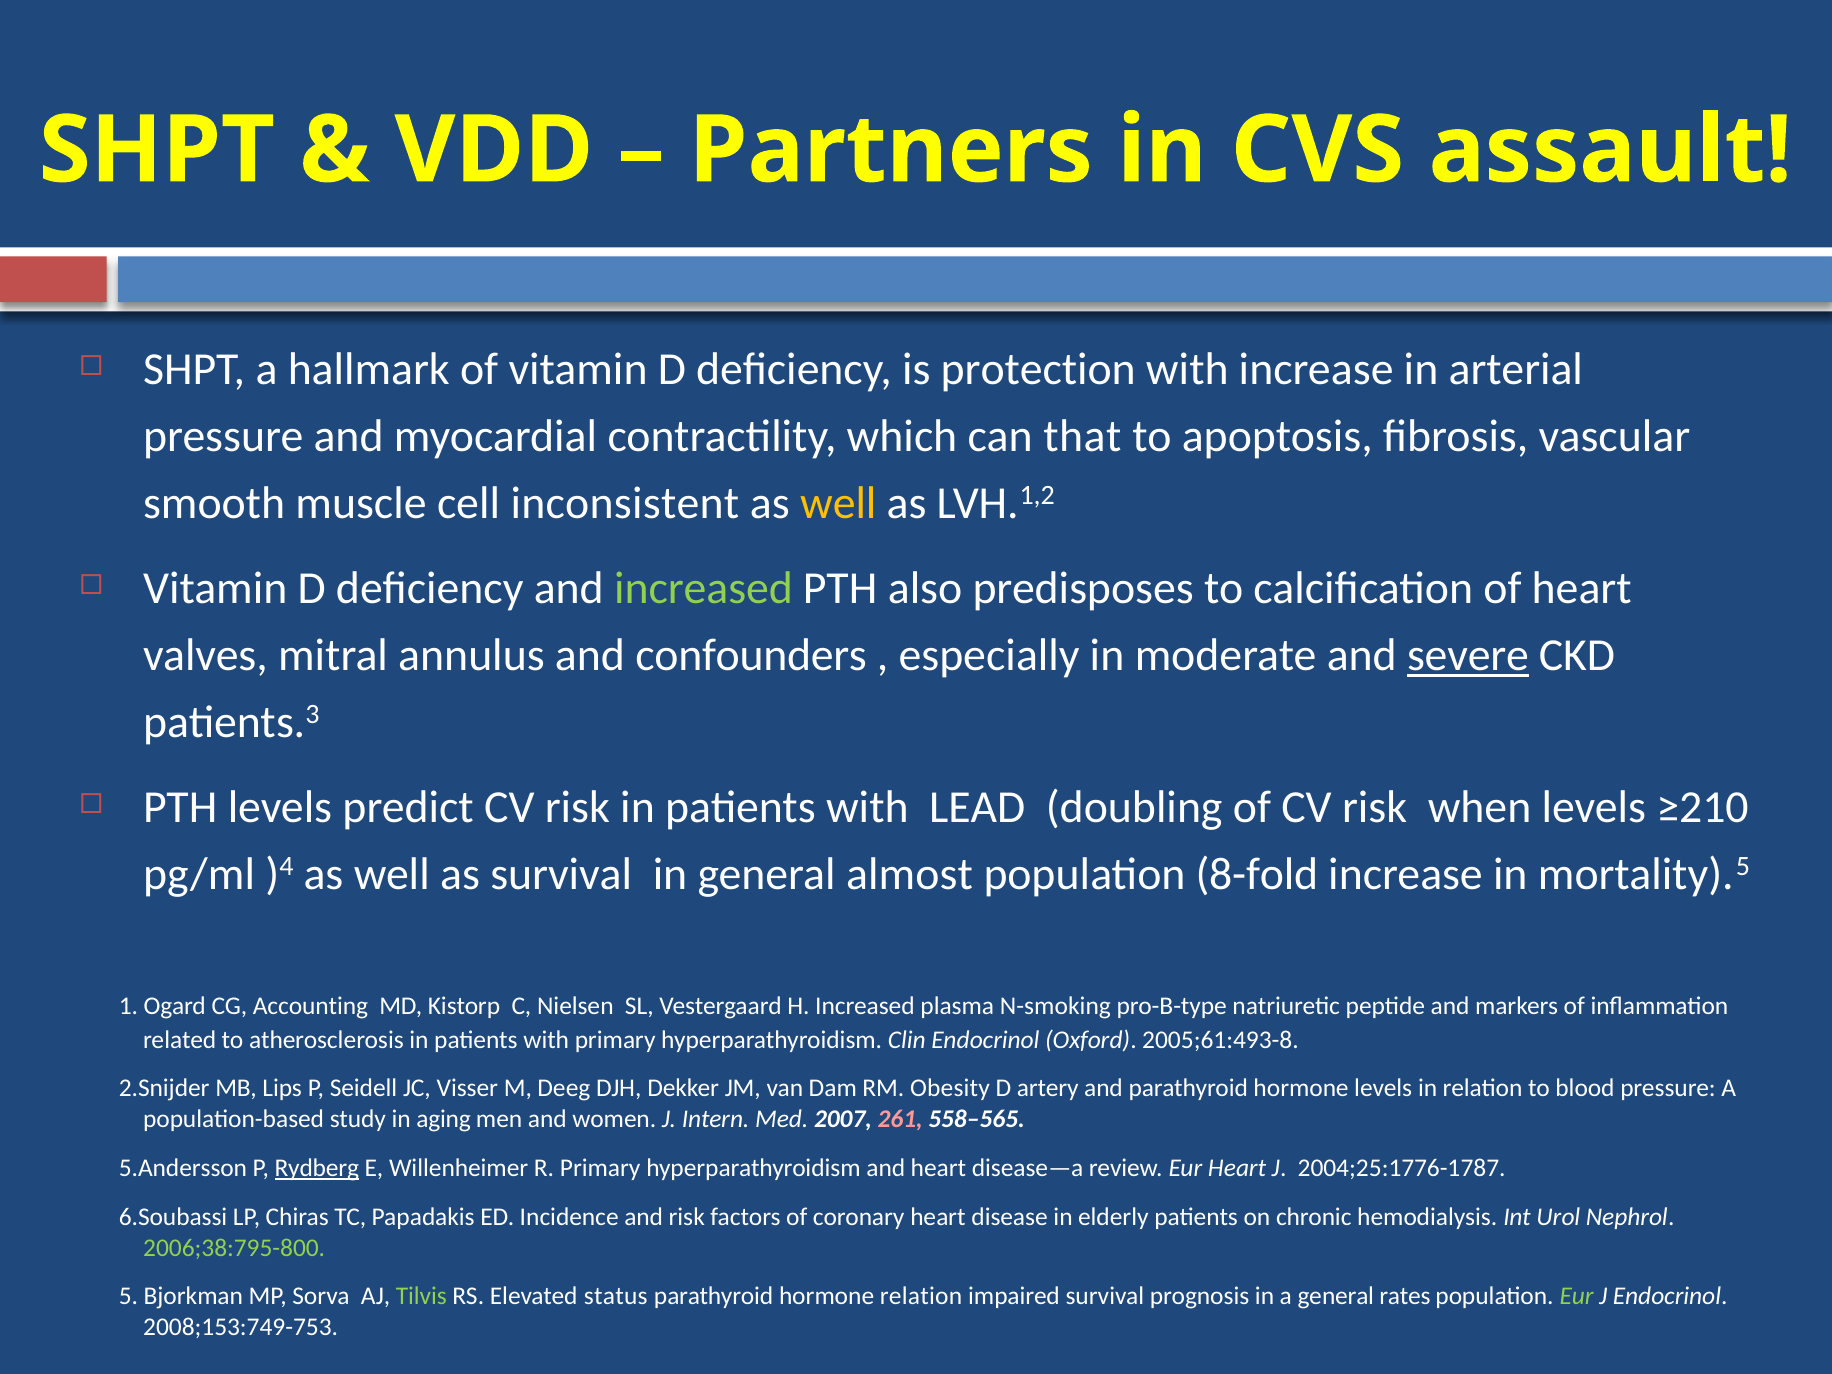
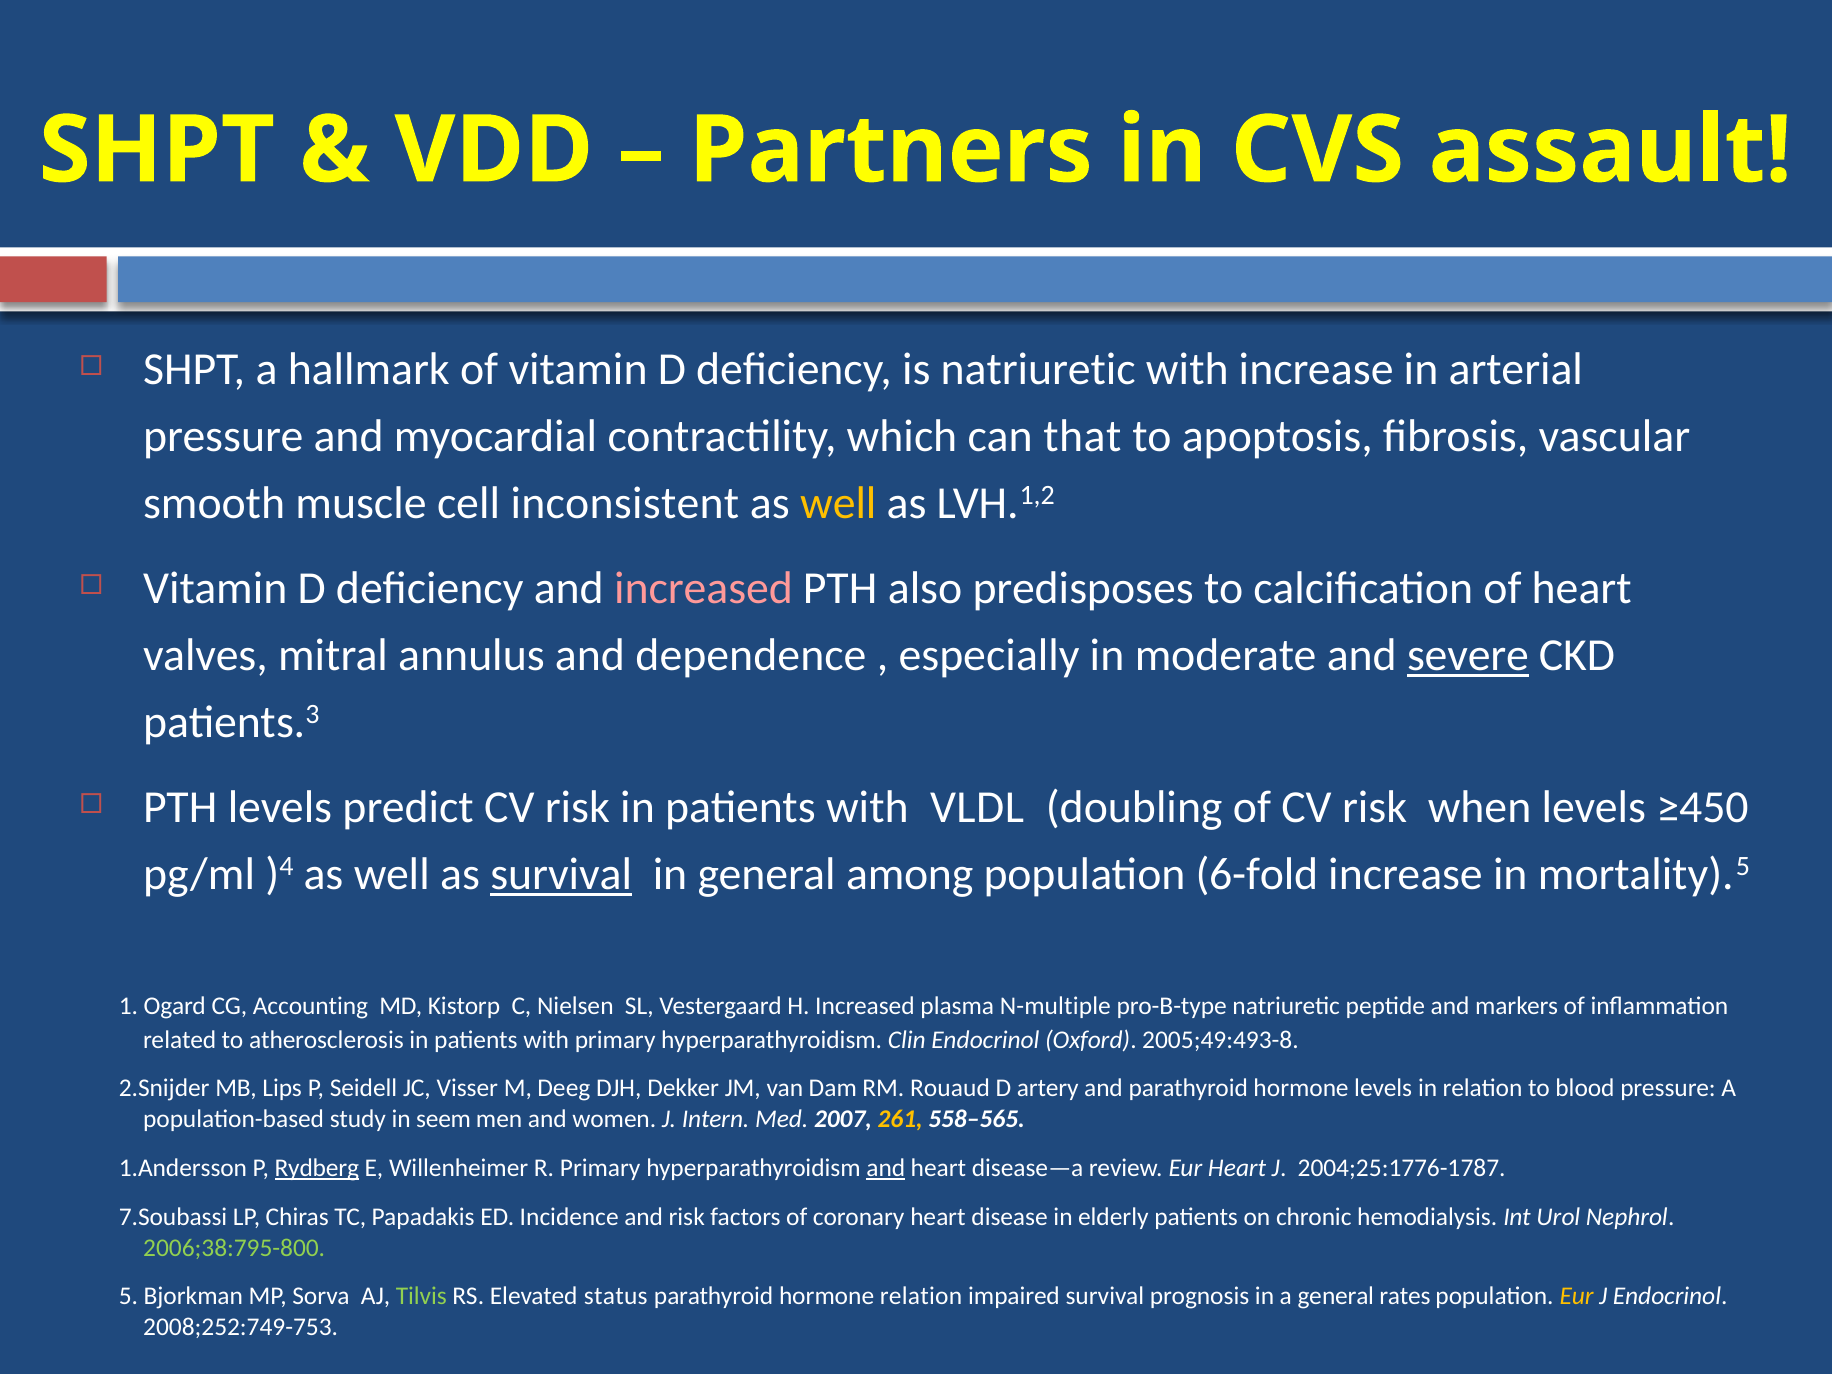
is protection: protection -> natriuretic
increased at (704, 588) colour: light green -> pink
confounders: confounders -> dependence
LEAD: LEAD -> VLDL
≥210: ≥210 -> ≥450
survival at (561, 874) underline: none -> present
almost: almost -> among
8-fold: 8-fold -> 6-fold
N-smoking: N-smoking -> N-multiple
2005;61:493-8: 2005;61:493-8 -> 2005;49:493-8
Obesity: Obesity -> Rouaud
aging: aging -> seem
261 colour: pink -> yellow
5.Andersson: 5.Andersson -> 1.Andersson
and at (886, 1168) underline: none -> present
6.Soubassi: 6.Soubassi -> 7.Soubassi
Eur at (1577, 1296) colour: light green -> yellow
2008;153:749-753: 2008;153:749-753 -> 2008;252:749-753
